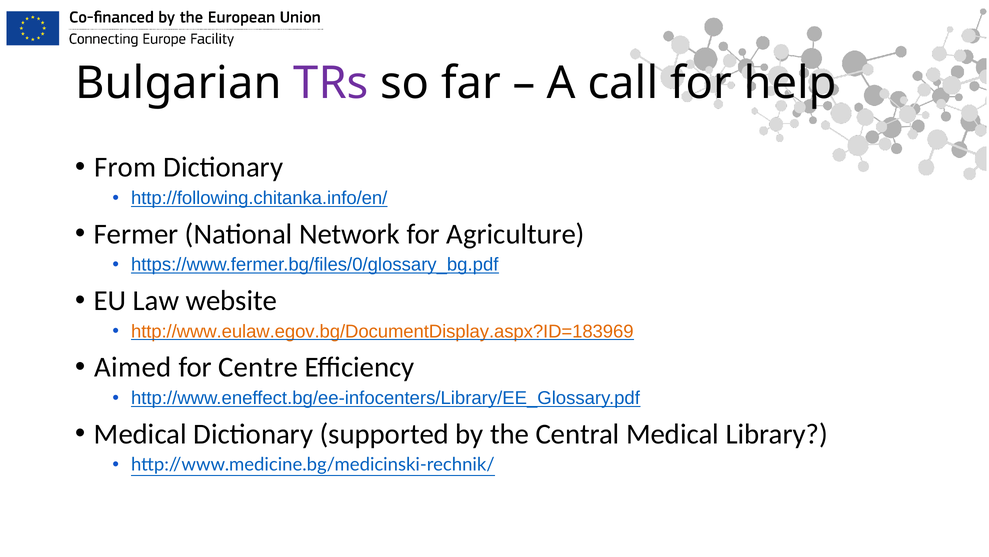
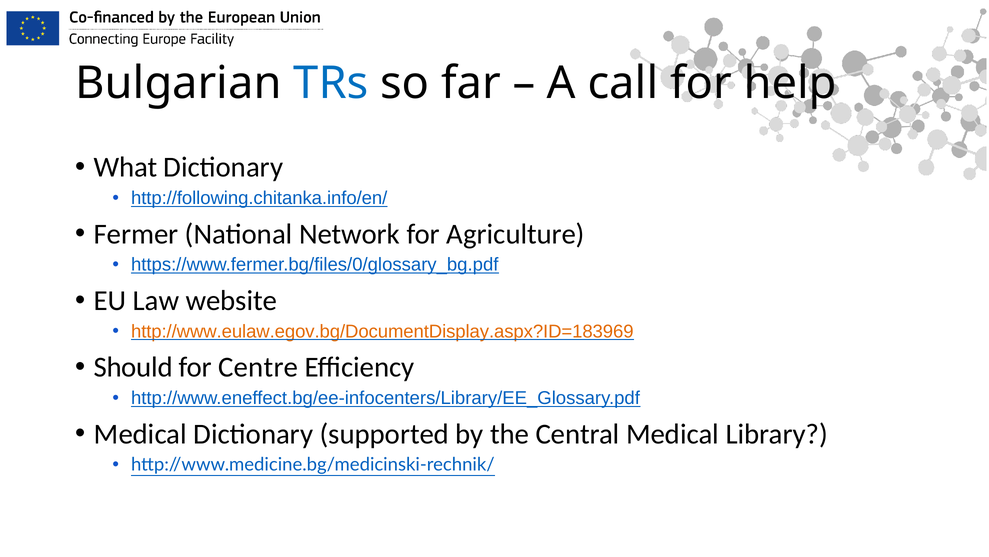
TRs colour: purple -> blue
From: From -> What
Aimed: Aimed -> Should
